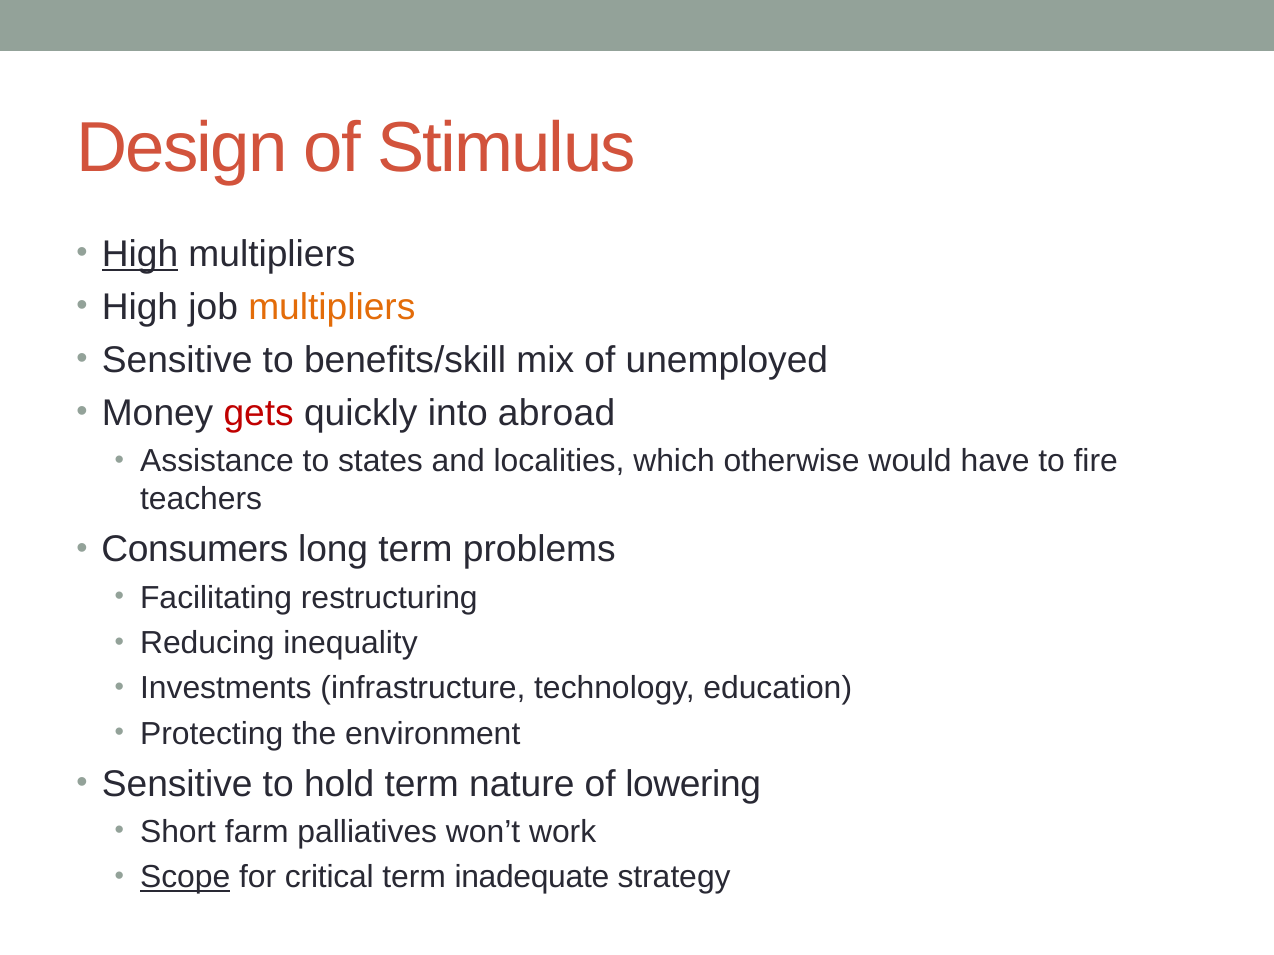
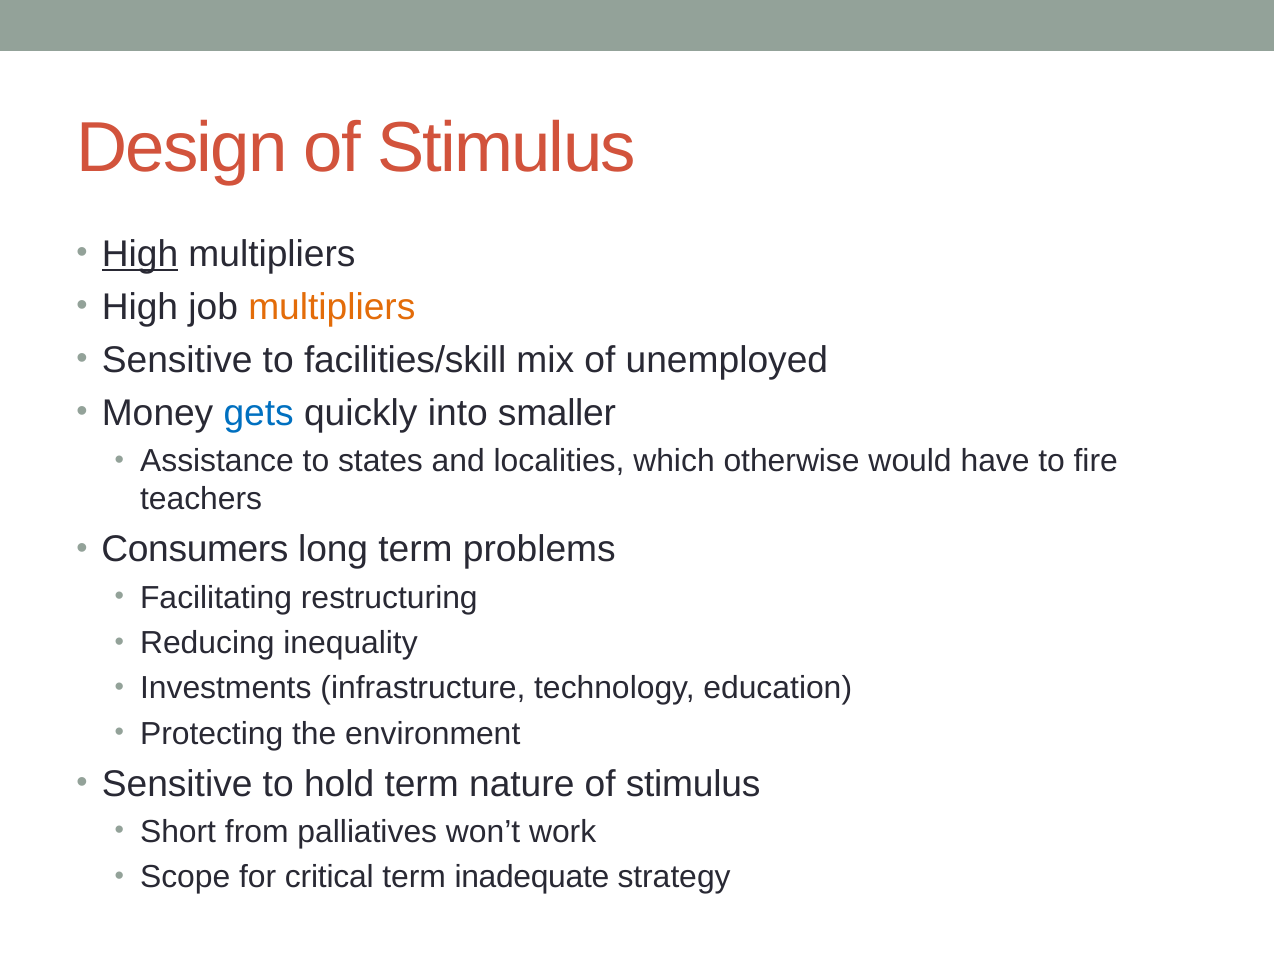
benefits/skill: benefits/skill -> facilities/skill
gets colour: red -> blue
abroad: abroad -> smaller
nature of lowering: lowering -> stimulus
farm: farm -> from
Scope underline: present -> none
